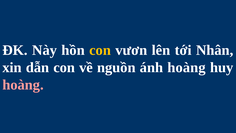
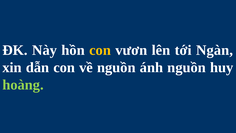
Nhân: Nhân -> Ngàn
ánh hoàng: hoàng -> nguồn
hoàng at (23, 85) colour: pink -> light green
